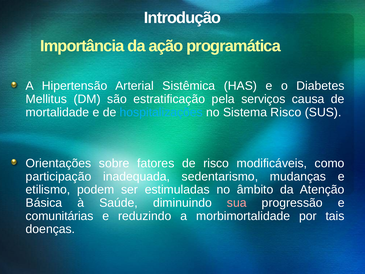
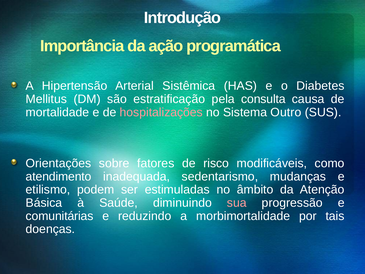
serviços: serviços -> consulta
hospitalizações colour: light blue -> pink
Sistema Risco: Risco -> Outro
participação: participação -> atendimento
